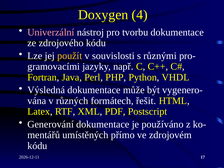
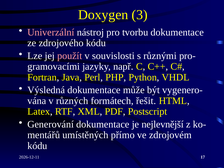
4: 4 -> 3
použít colour: yellow -> pink
používáno: používáno -> nejlevnější
